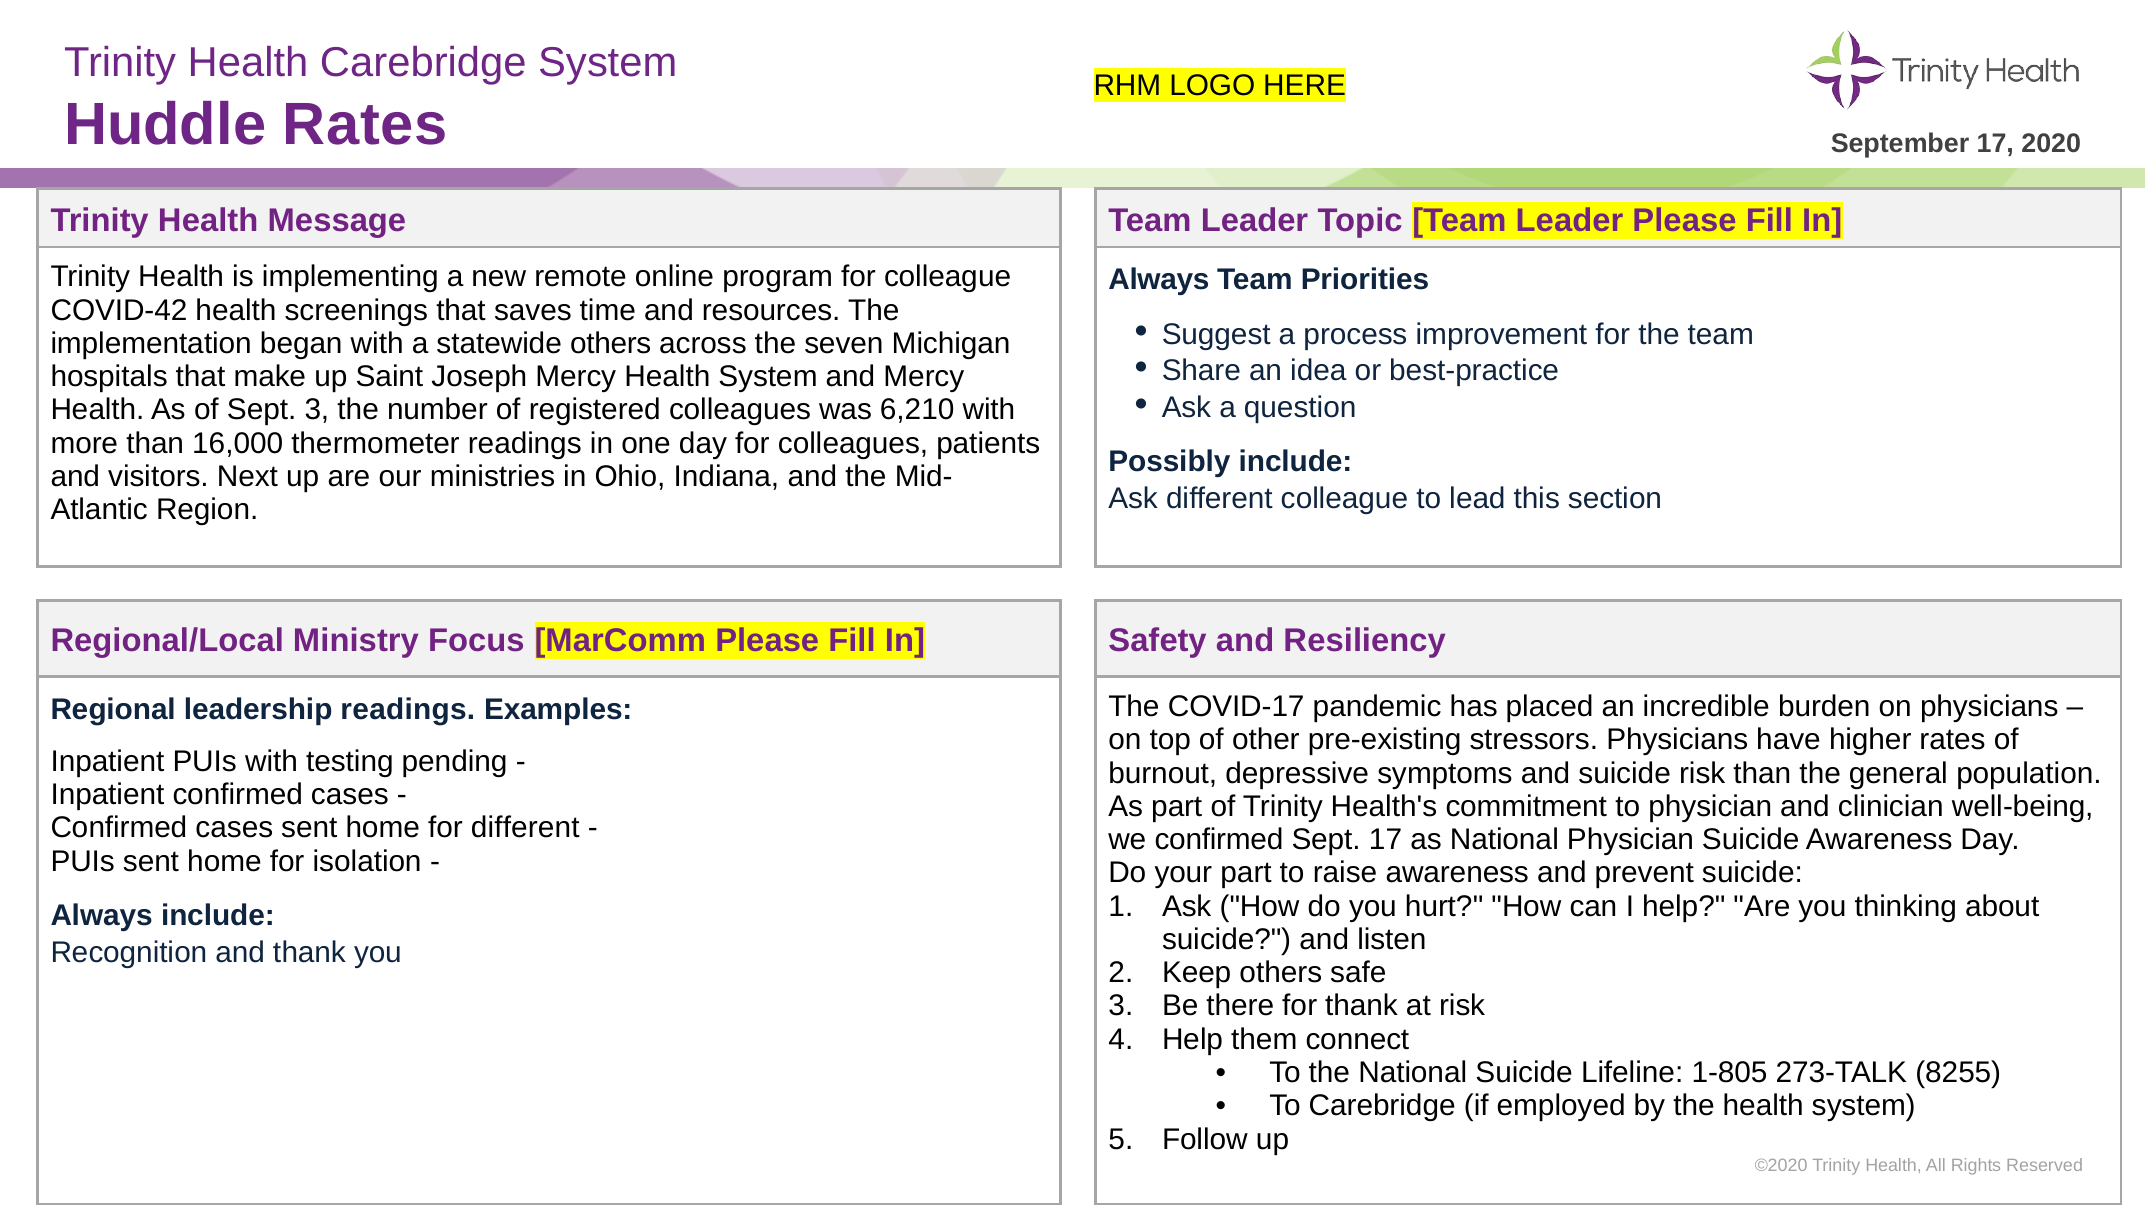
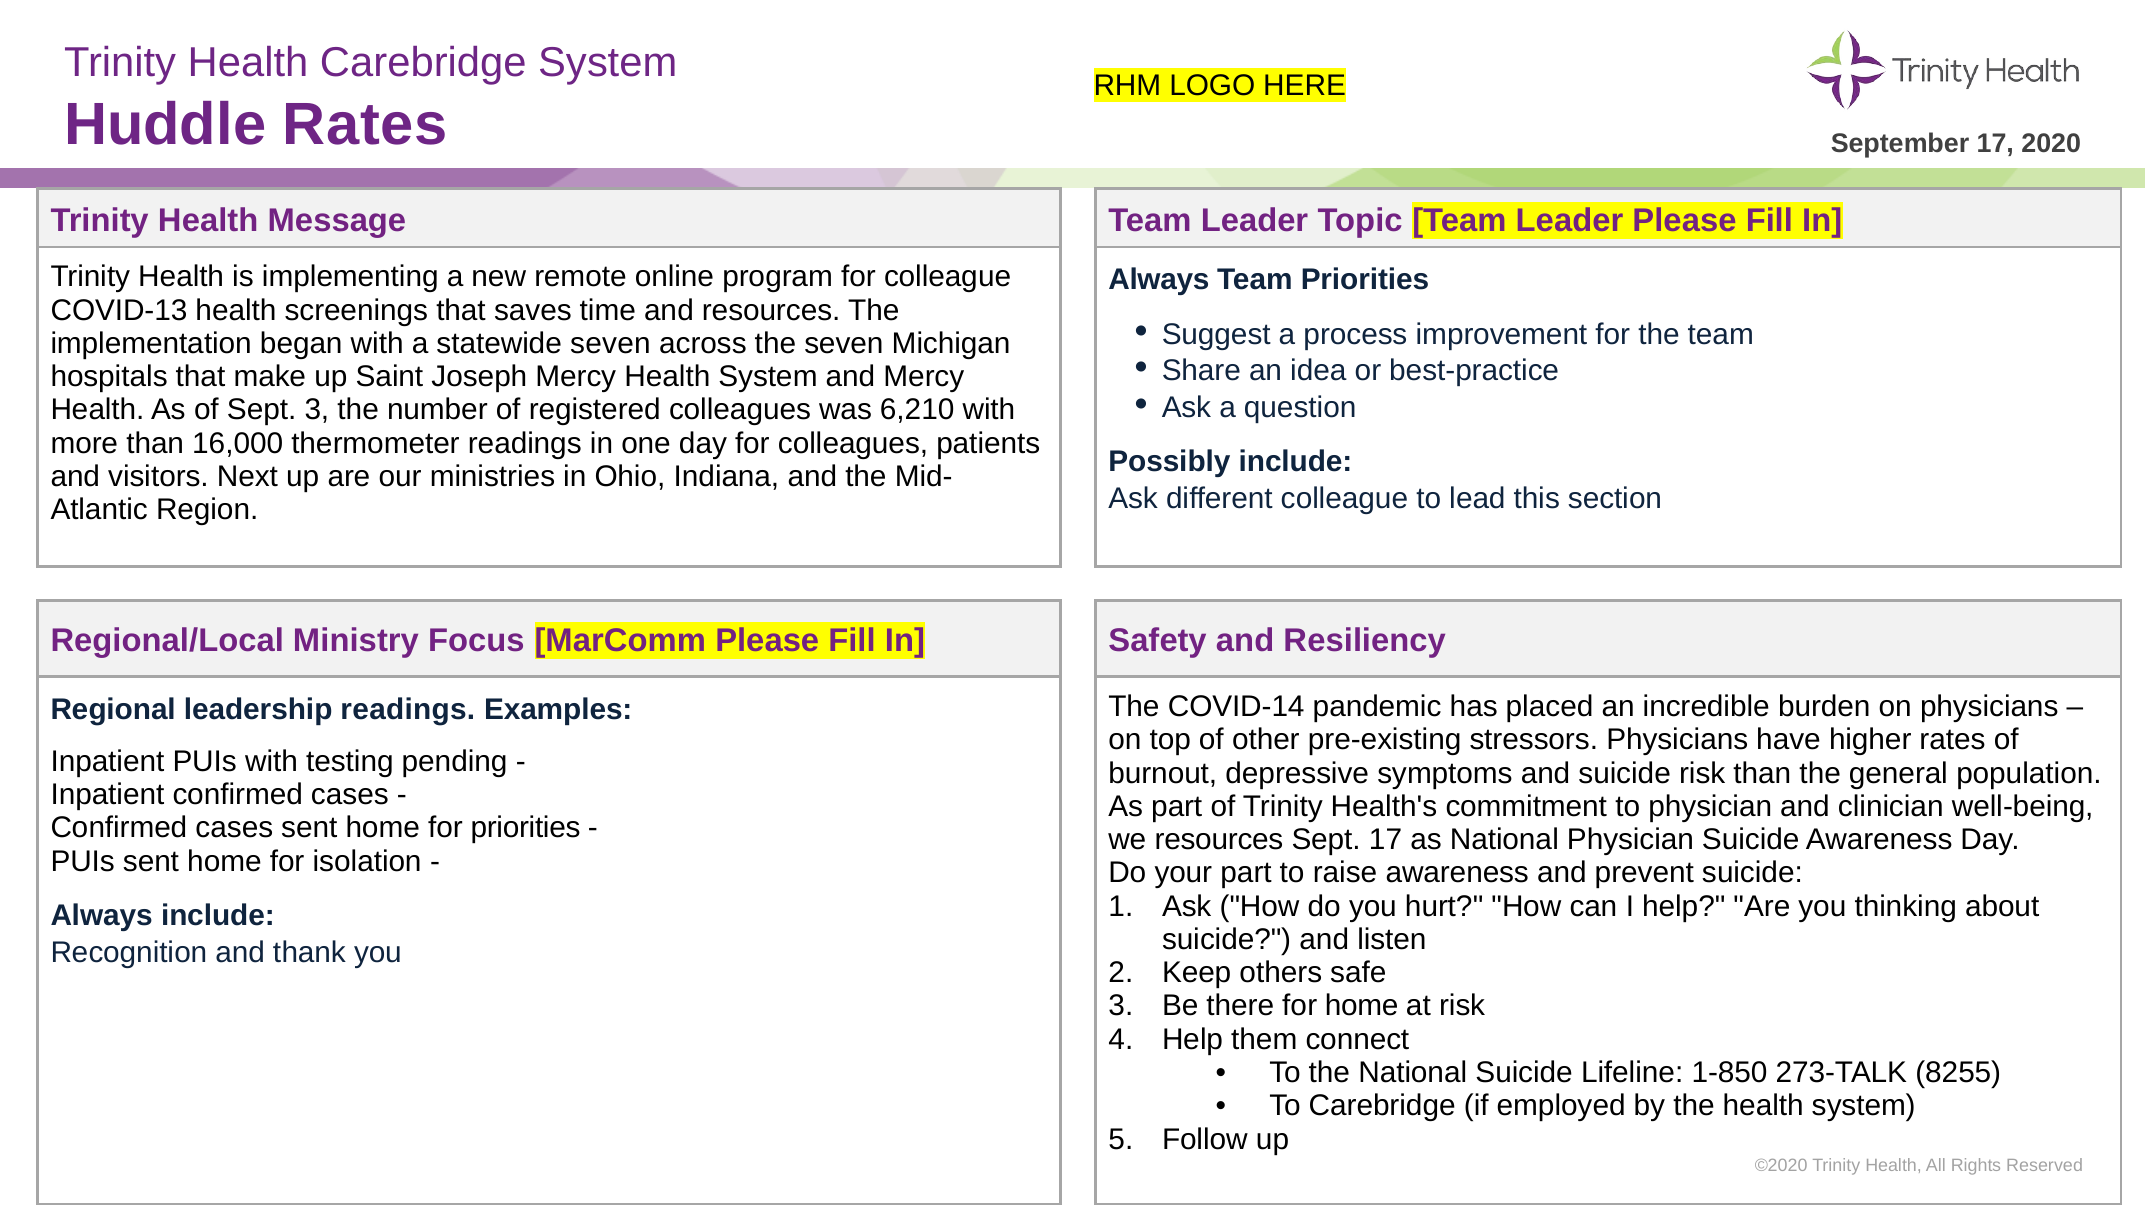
COVID-42: COVID-42 -> COVID-13
statewide others: others -> seven
COVID-17: COVID-17 -> COVID-14
for different: different -> priorities
we confirmed: confirmed -> resources
for thank: thank -> home
1-805: 1-805 -> 1-850
